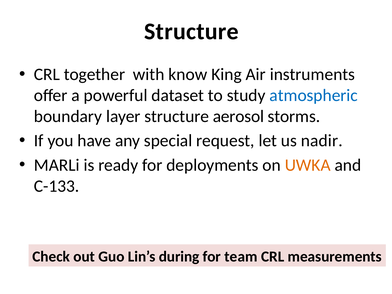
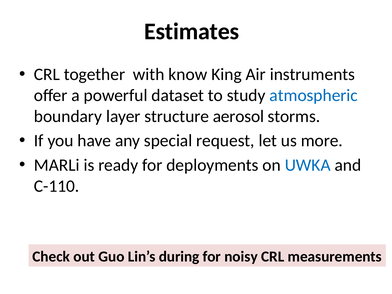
Structure at (191, 31): Structure -> Estimates
nadir: nadir -> more
UWKA colour: orange -> blue
C-133: C-133 -> C-110
team: team -> noisy
